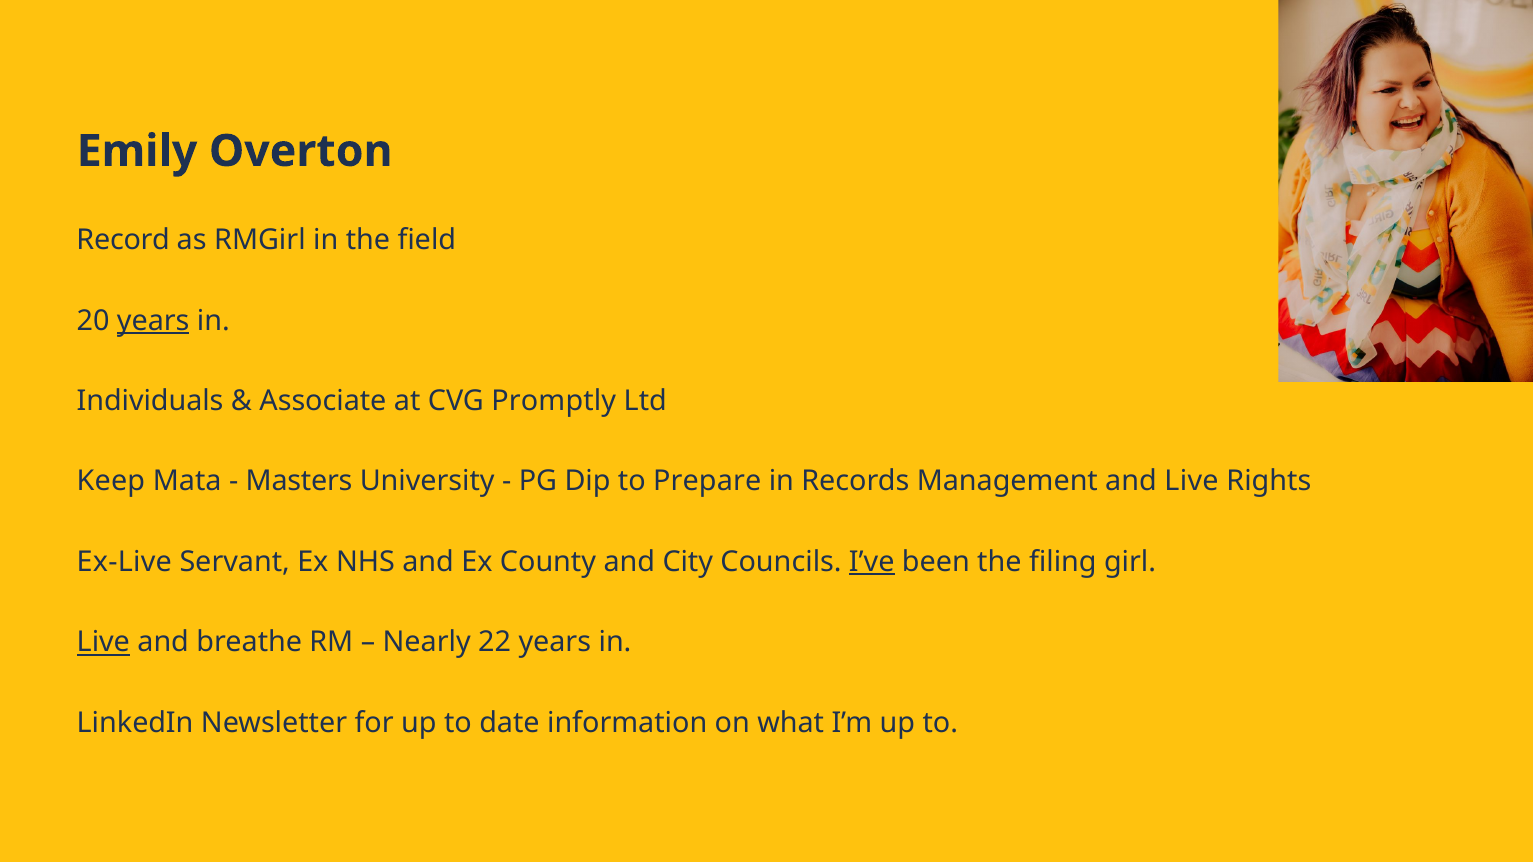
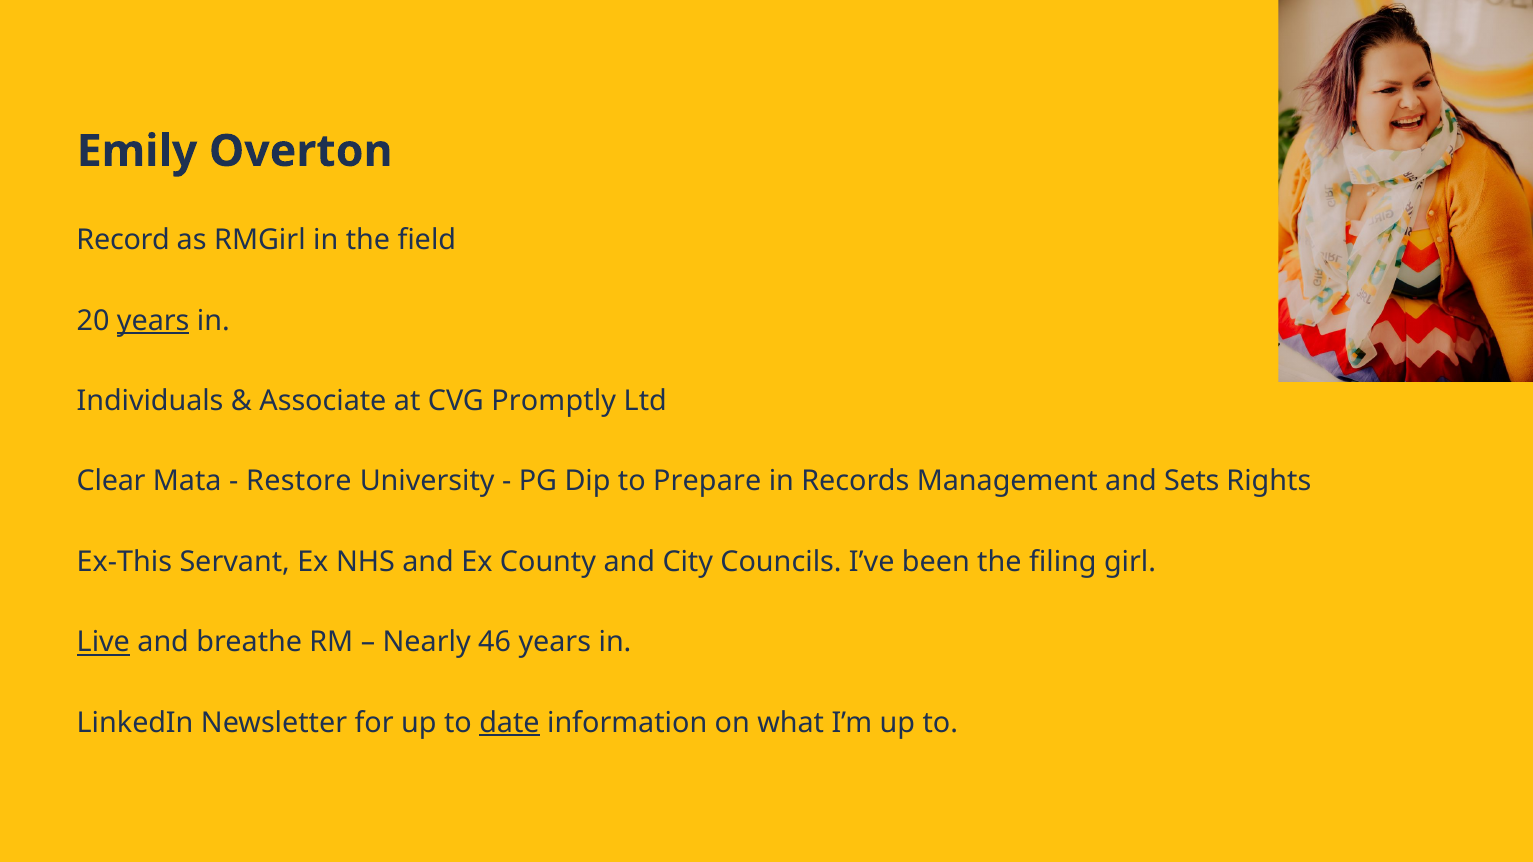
Keep: Keep -> Clear
Masters: Masters -> Restore
and Live: Live -> Sets
Ex-Live: Ex-Live -> Ex-This
I’ve underline: present -> none
22: 22 -> 46
date underline: none -> present
